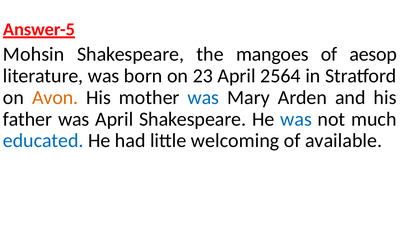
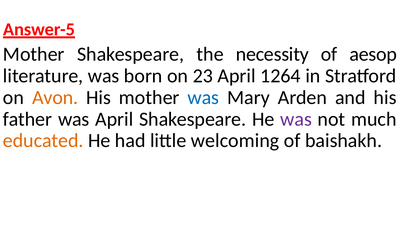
Mohsin at (34, 54): Mohsin -> Mother
mangoes: mangoes -> necessity
2564: 2564 -> 1264
was at (296, 119) colour: blue -> purple
educated colour: blue -> orange
available: available -> baishakh
